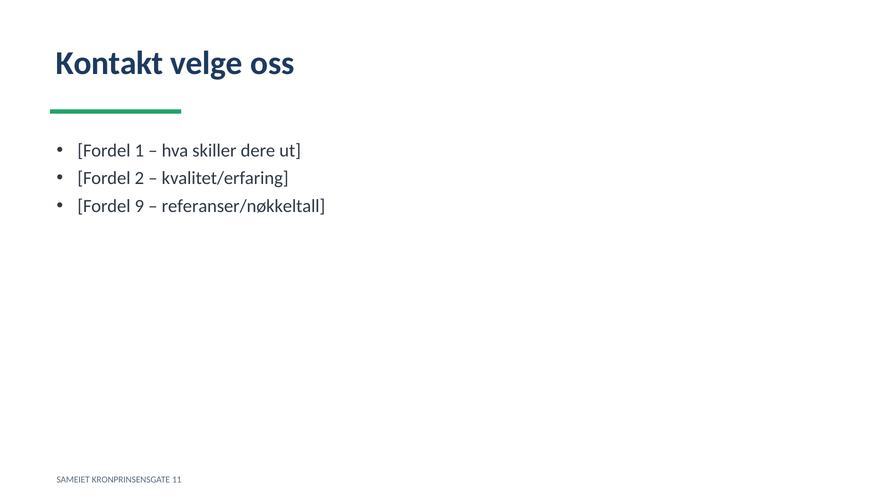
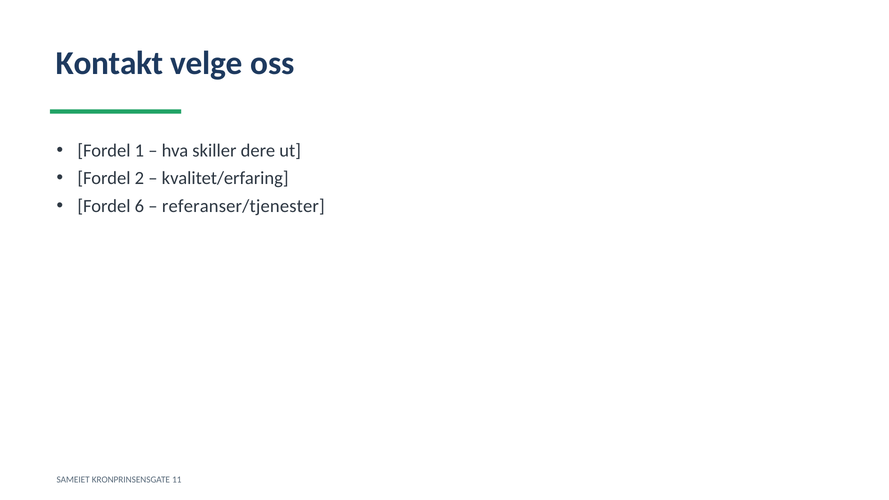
9: 9 -> 6
referanser/nøkkeltall: referanser/nøkkeltall -> referanser/tjenester
